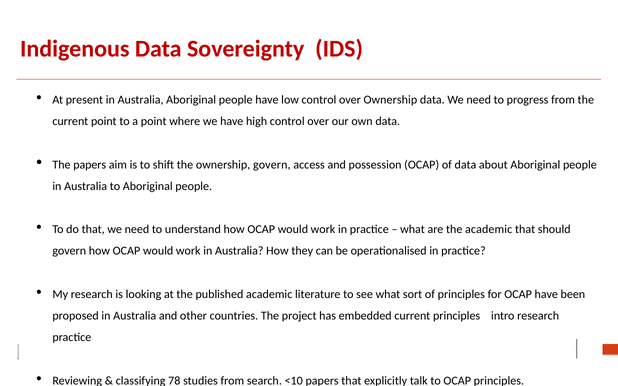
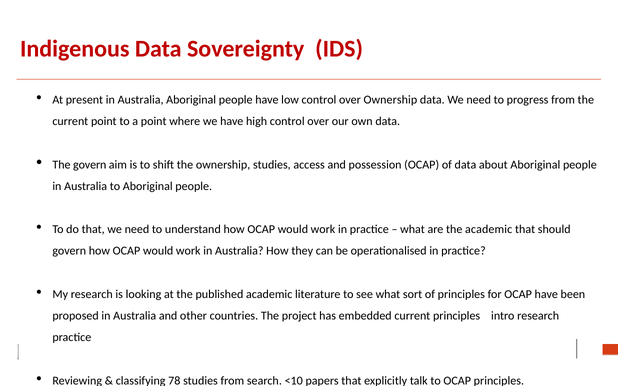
The papers: papers -> govern
ownership govern: govern -> studies
